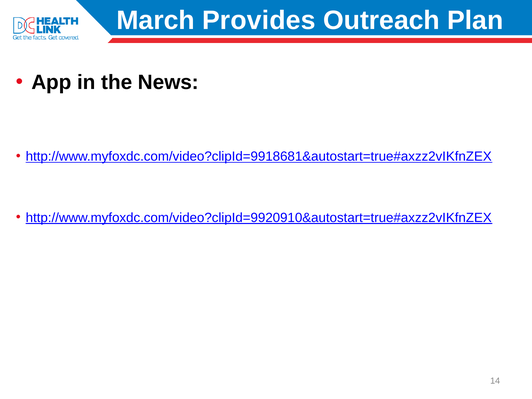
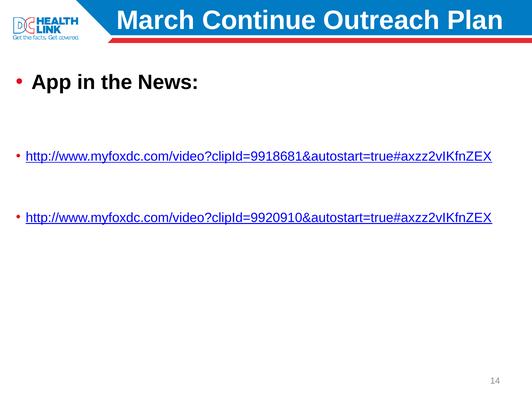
Provides: Provides -> Continue
